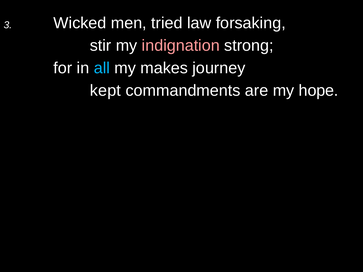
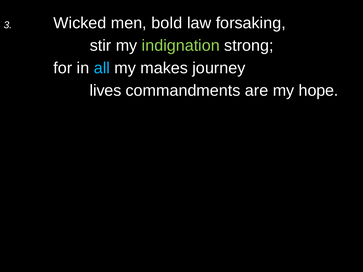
tried: tried -> bold
indignation colour: pink -> light green
kept: kept -> lives
